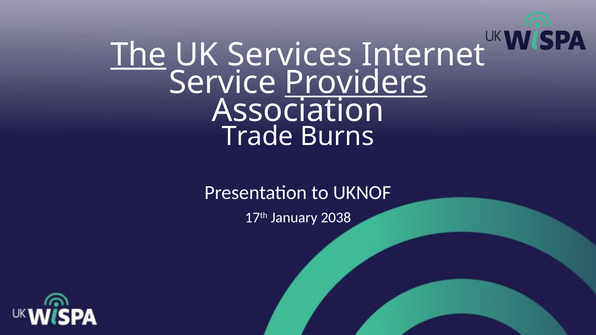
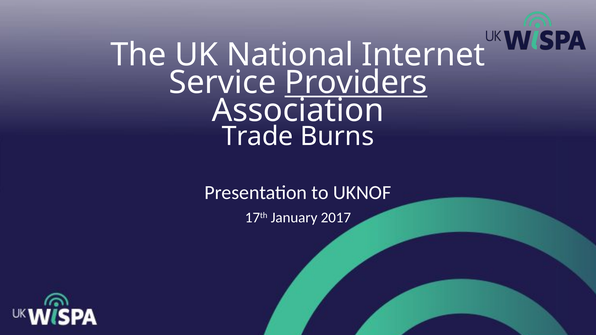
The underline: present -> none
Services: Services -> National
2038: 2038 -> 2017
